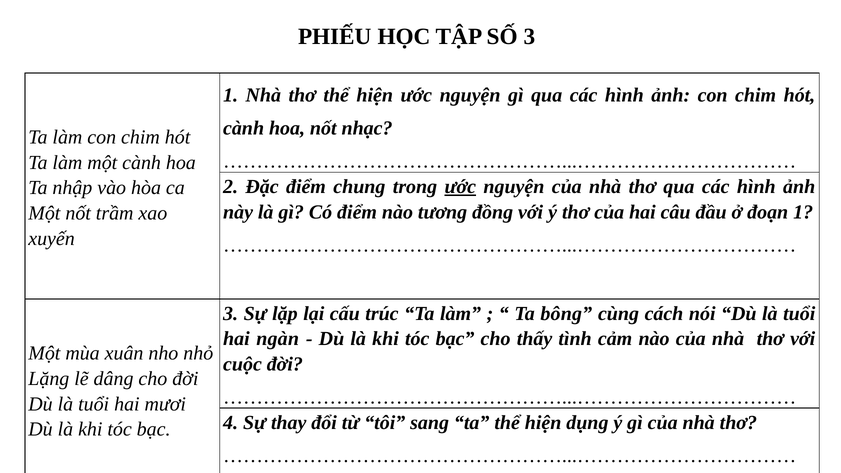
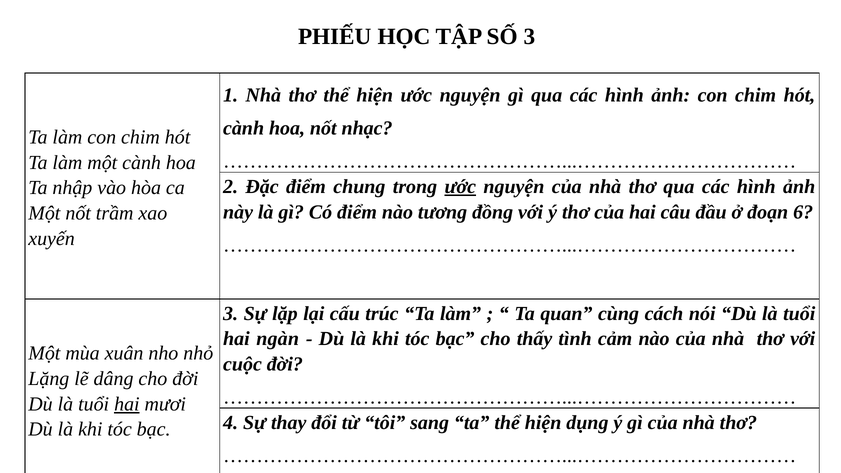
đoạn 1: 1 -> 6
bông: bông -> quan
hai at (127, 404) underline: none -> present
